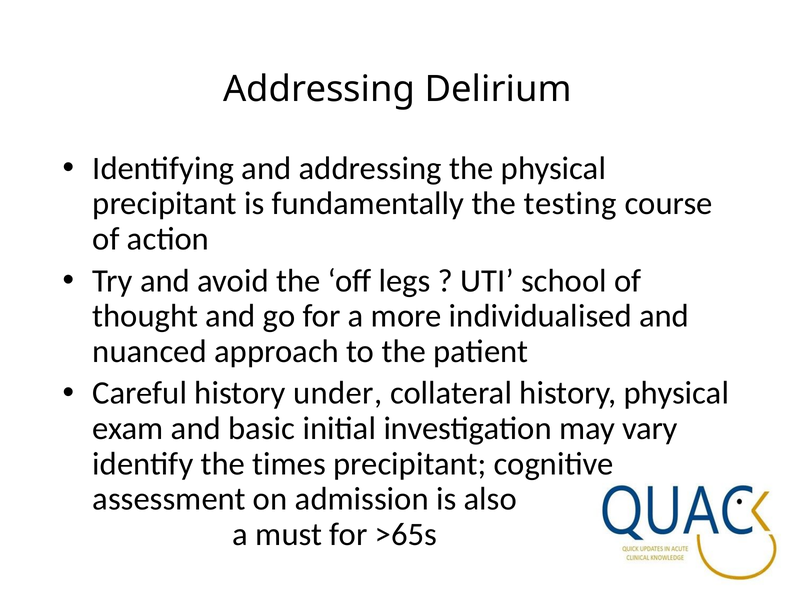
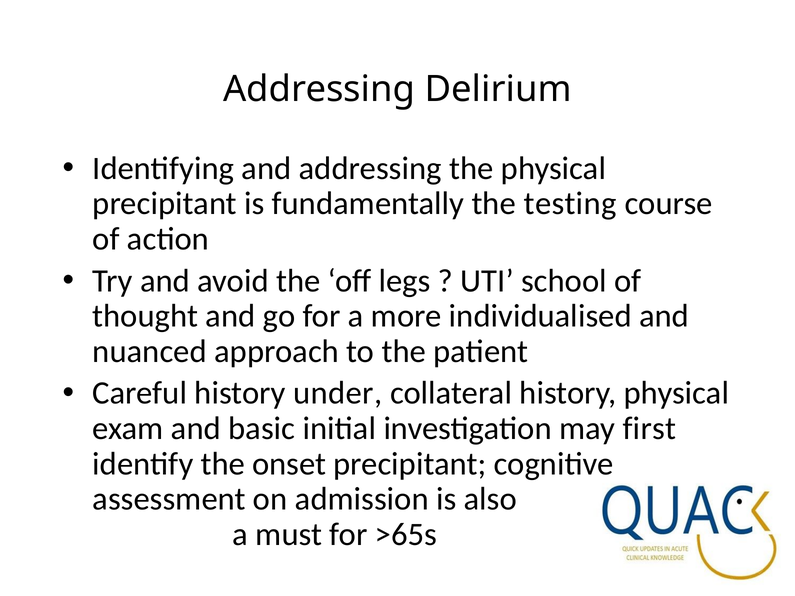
vary: vary -> first
times: times -> onset
